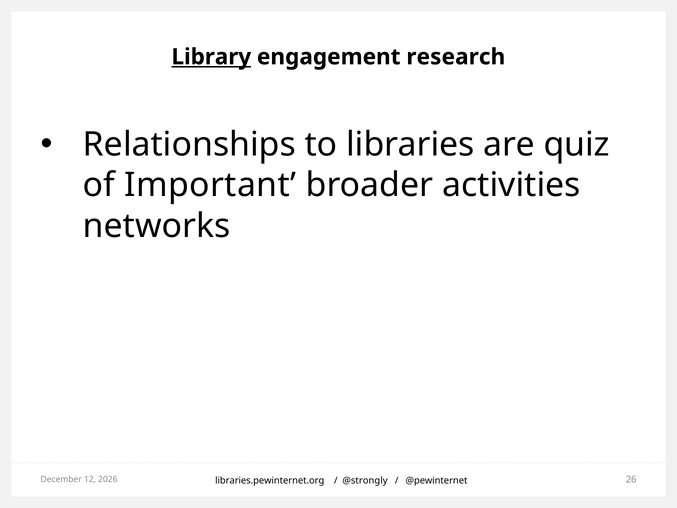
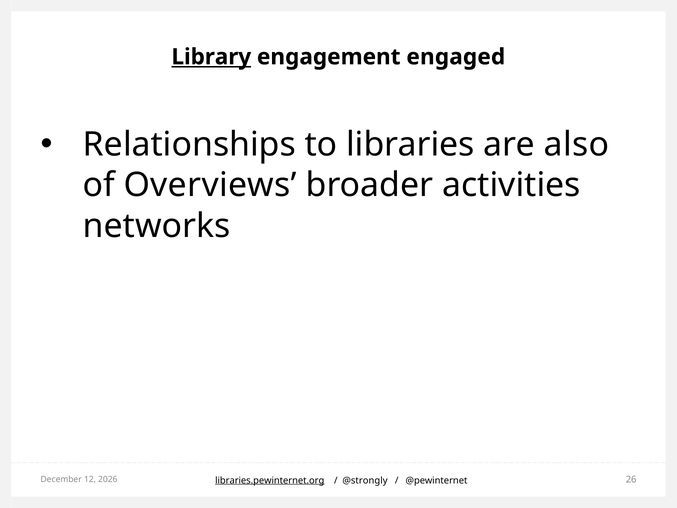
research: research -> engaged
quiz: quiz -> also
Important: Important -> Overviews
libraries.pewinternet.org underline: none -> present
